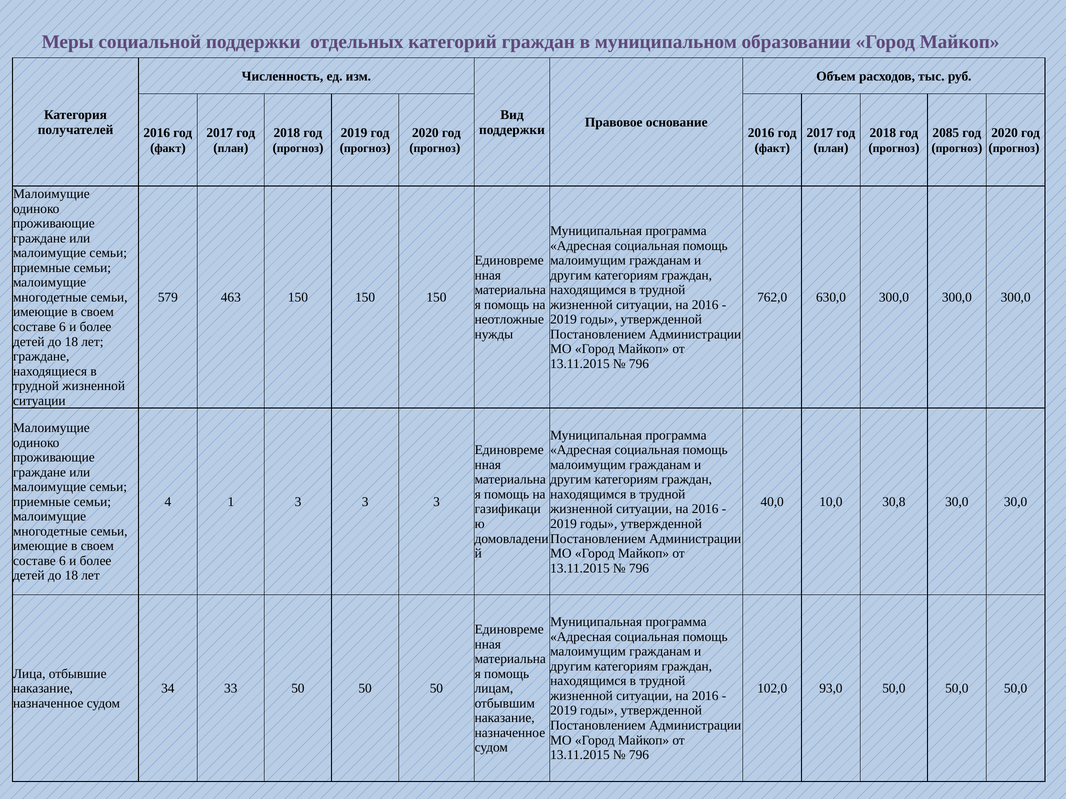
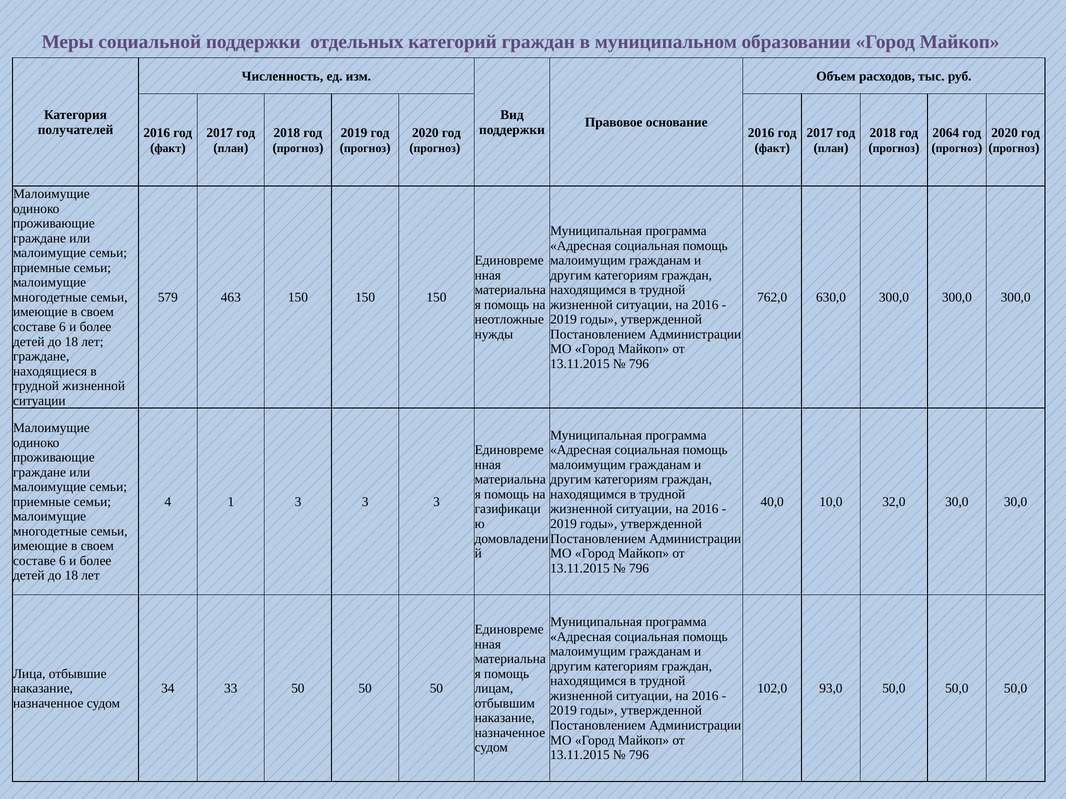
2085: 2085 -> 2064
30,8: 30,8 -> 32,0
